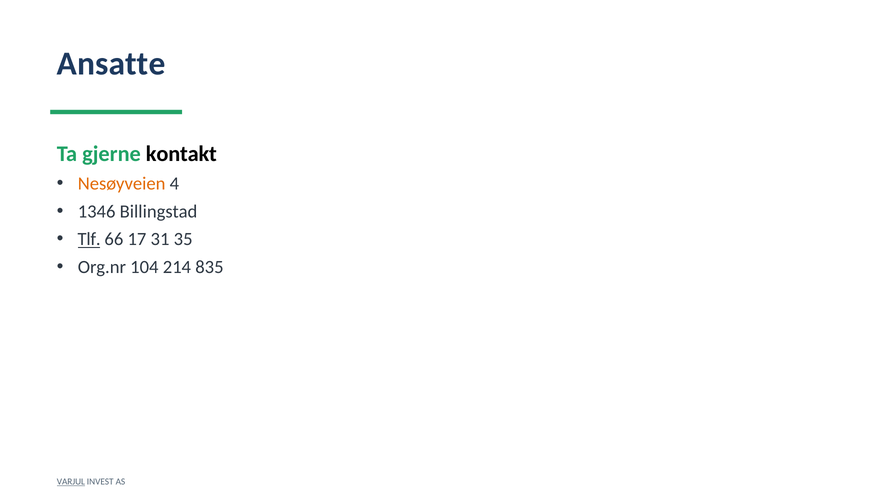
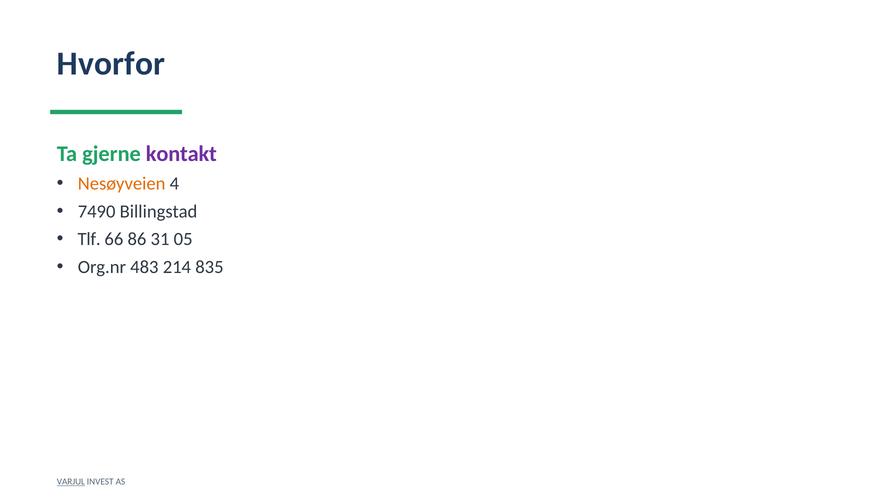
Ansatte: Ansatte -> Hvorfor
kontakt colour: black -> purple
1346: 1346 -> 7490
Tlf underline: present -> none
17: 17 -> 86
35: 35 -> 05
104: 104 -> 483
